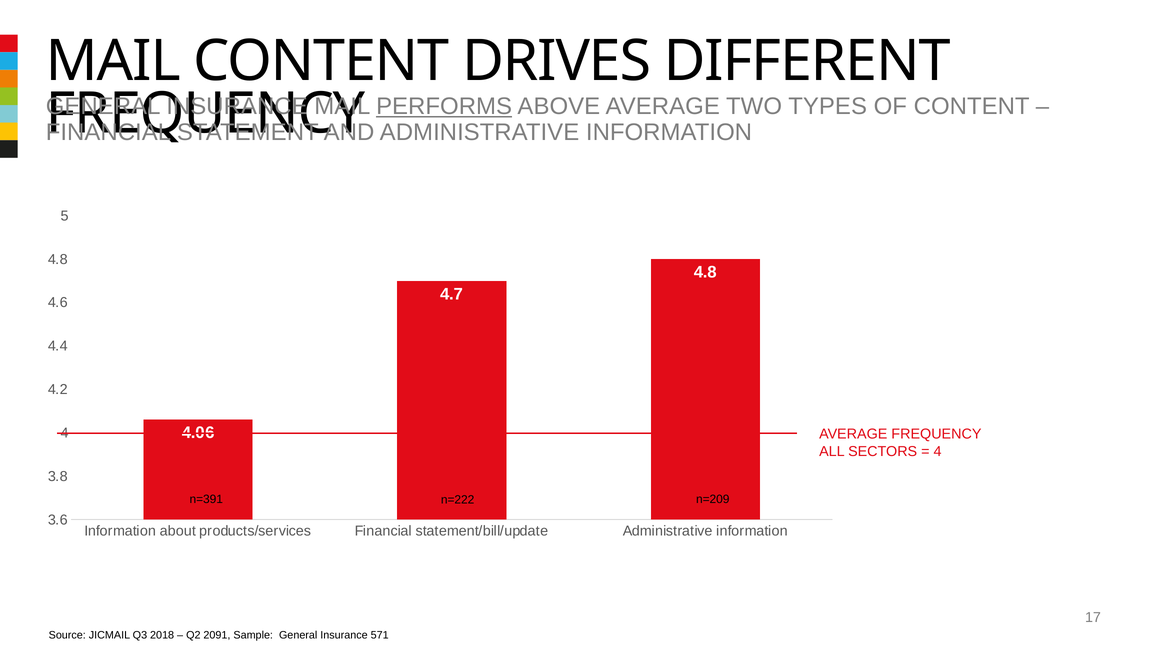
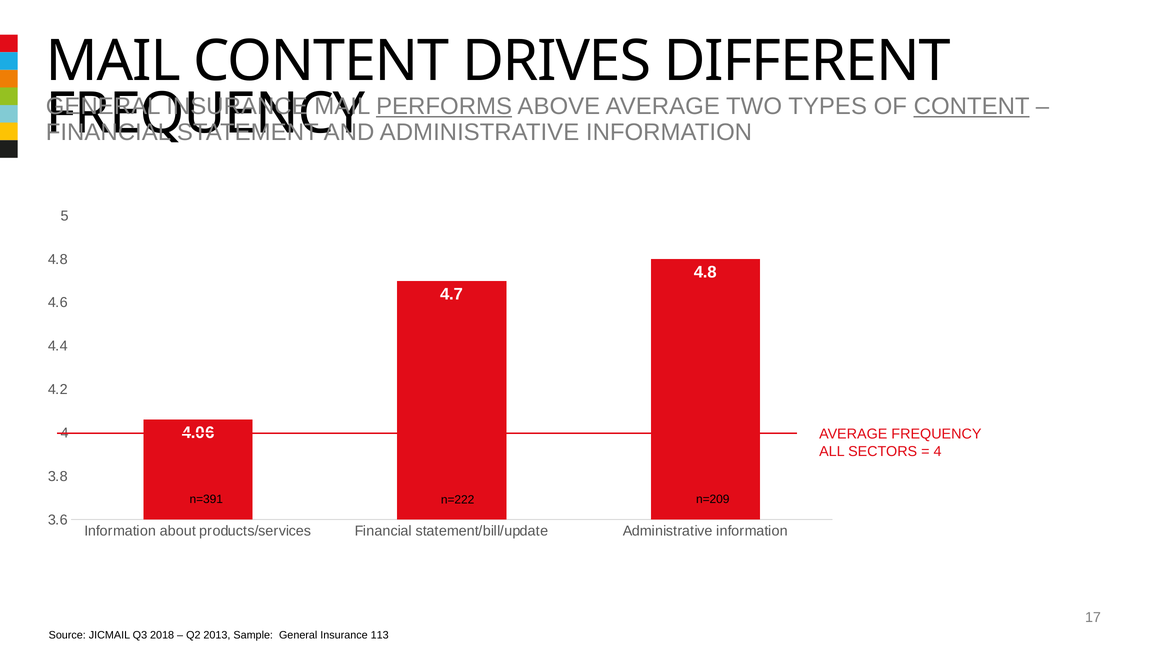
CONTENT at (972, 106) underline: none -> present
2091: 2091 -> 2013
571: 571 -> 113
